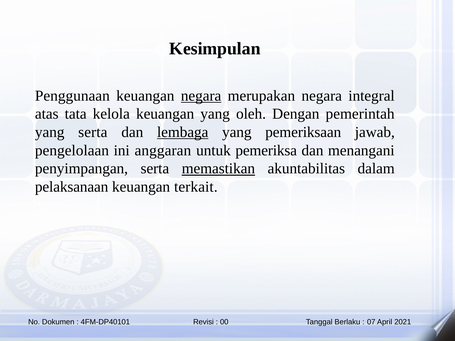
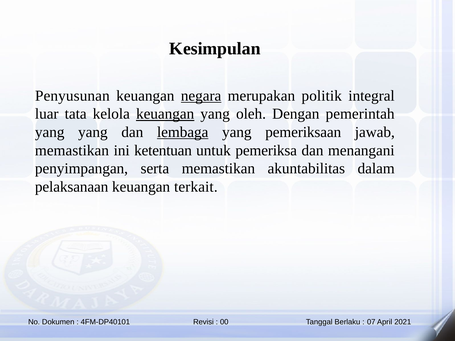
Penggunaan: Penggunaan -> Penyusunan
merupakan negara: negara -> politik
atas: atas -> luar
keuangan at (165, 114) underline: none -> present
yang serta: serta -> yang
pengelolaan at (72, 150): pengelolaan -> memastikan
anggaran: anggaran -> ketentuan
memastikan at (218, 169) underline: present -> none
